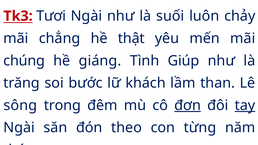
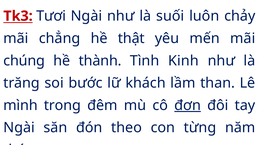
giáng: giáng -> thành
Giúp: Giúp -> Kinh
sông: sông -> mình
tay underline: present -> none
